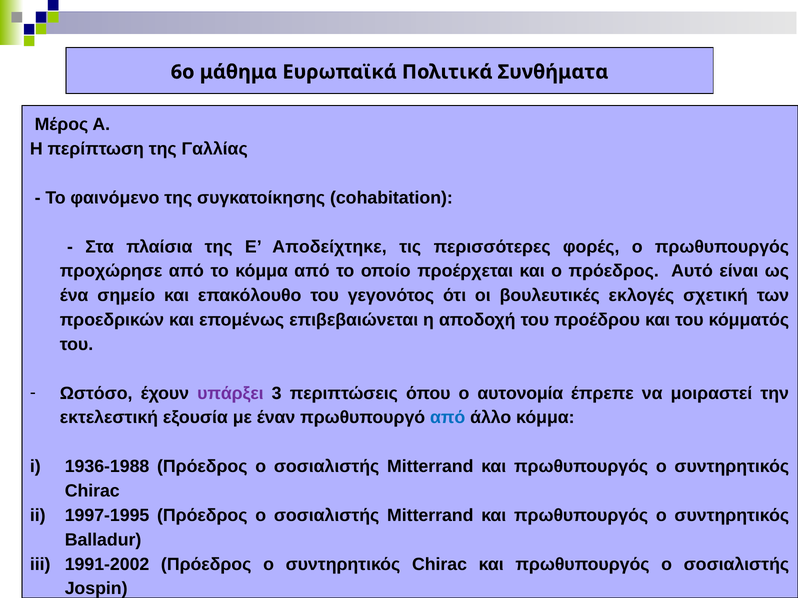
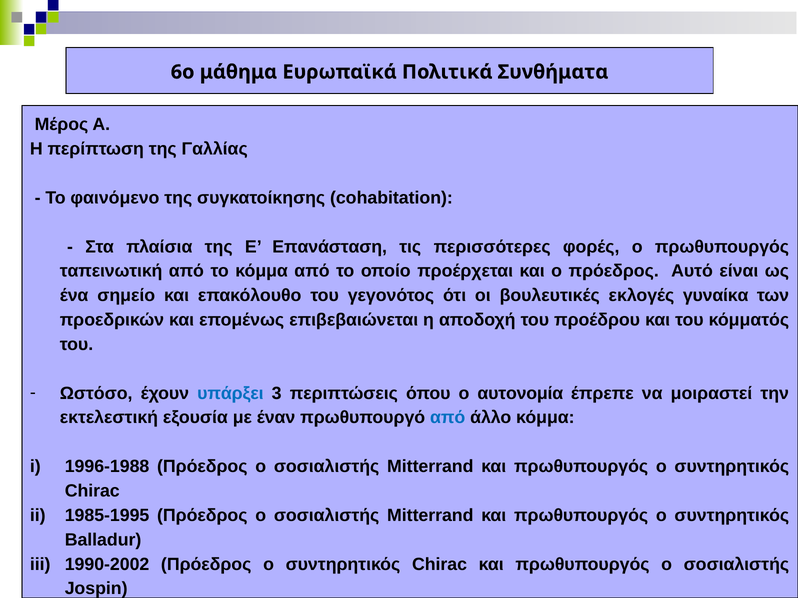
Αποδείχτηκε: Αποδείχτηκε -> Επανάσταση
προχώρησε: προχώρησε -> ταπεινωτική
σχετική: σχετική -> γυναίκα
υπάρξει colour: purple -> blue
1936-1988: 1936-1988 -> 1996-1988
1997-1995: 1997-1995 -> 1985-1995
1991-2002: 1991-2002 -> 1990-2002
